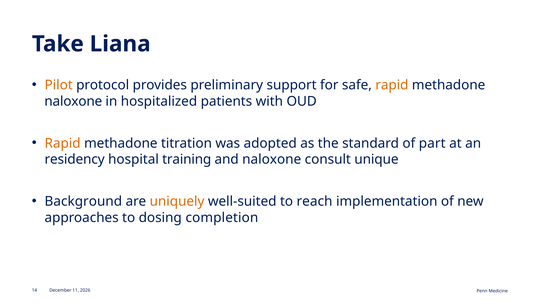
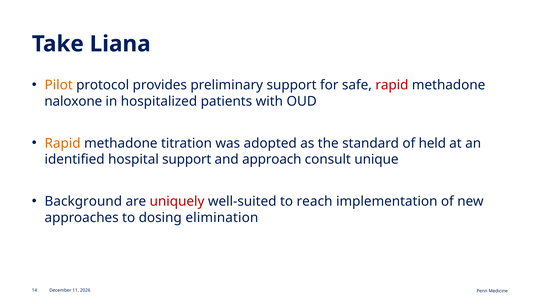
rapid at (392, 85) colour: orange -> red
part: part -> held
residency: residency -> identified
hospital training: training -> support
and naloxone: naloxone -> approach
uniquely colour: orange -> red
completion: completion -> elimination
